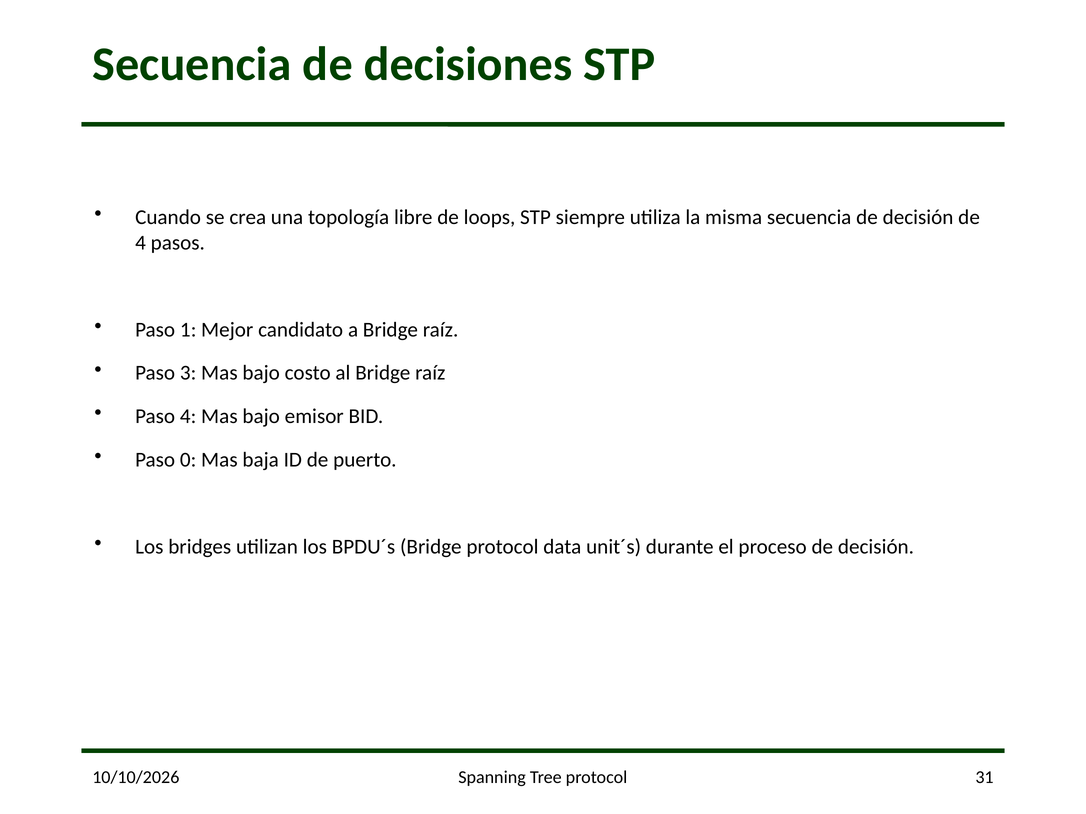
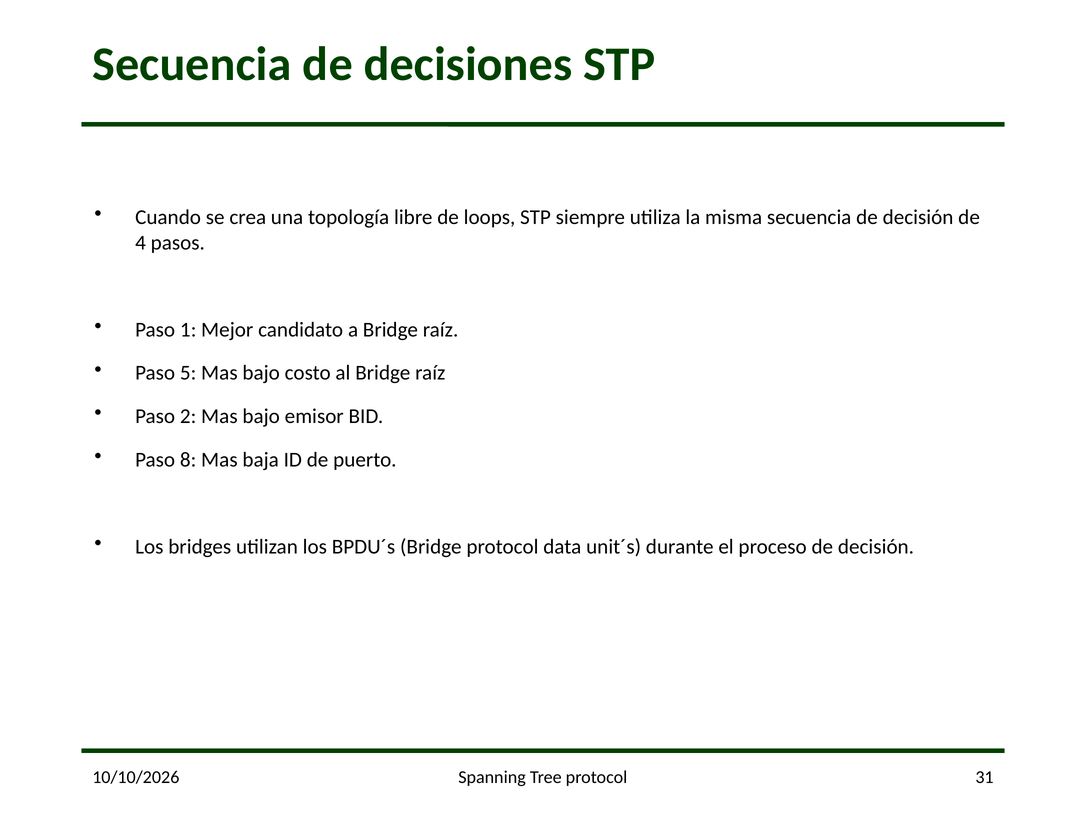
3: 3 -> 5
Paso 4: 4 -> 2
0: 0 -> 8
